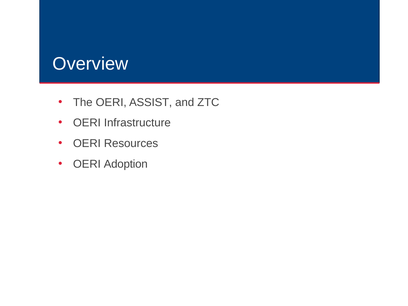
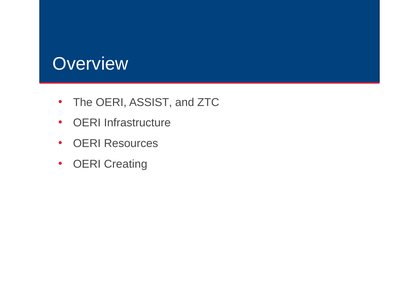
Adoption: Adoption -> Creating
